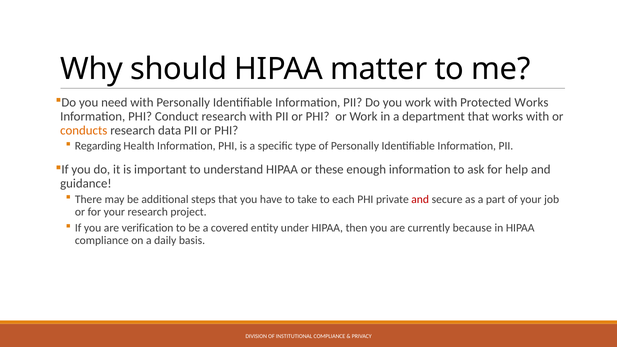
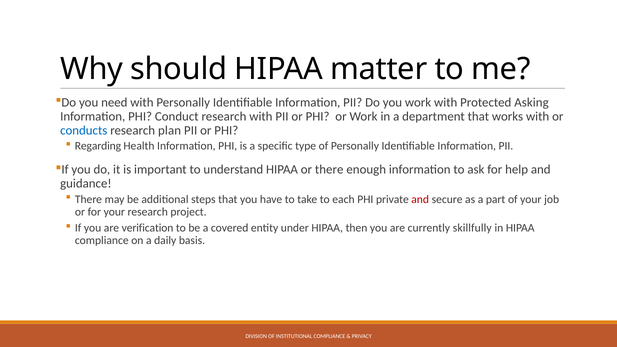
Protected Works: Works -> Asking
conducts colour: orange -> blue
data: data -> plan
or these: these -> there
because: because -> skillfully
